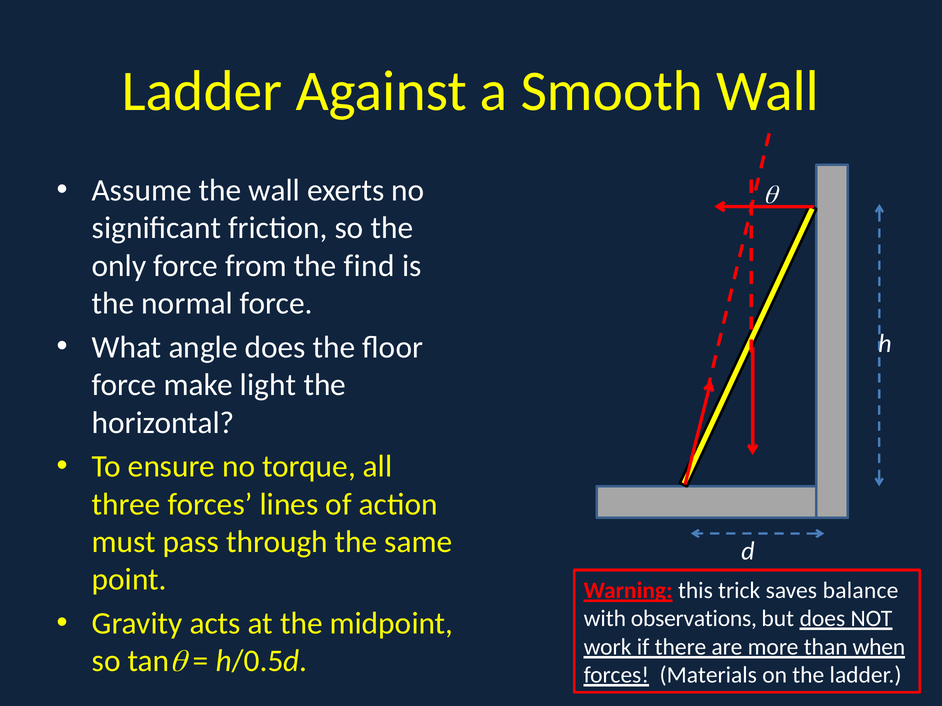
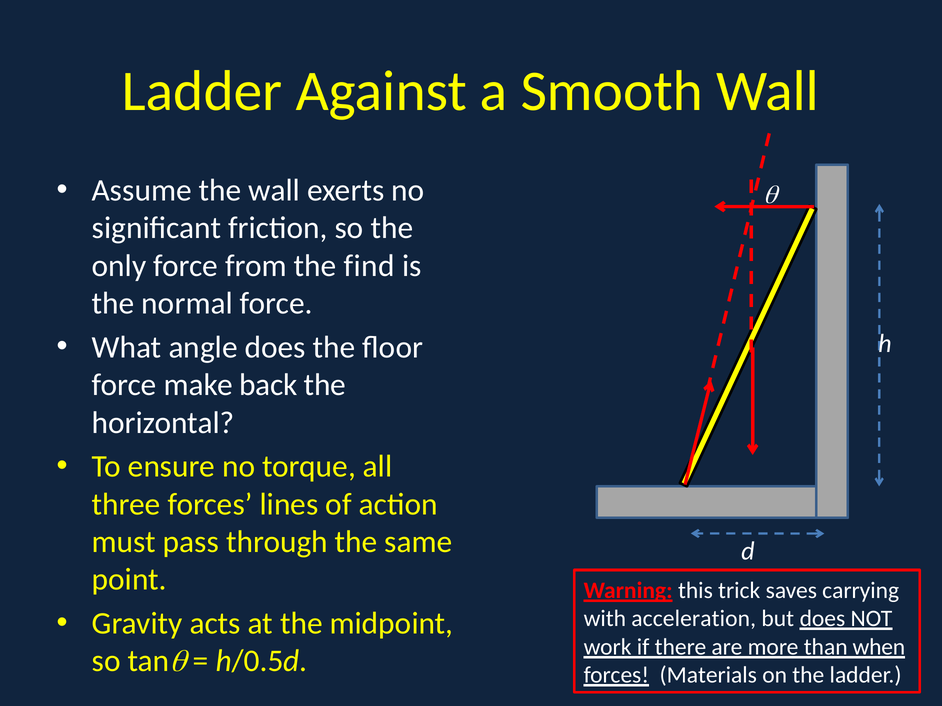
light: light -> back
balance: balance -> carrying
observations: observations -> acceleration
